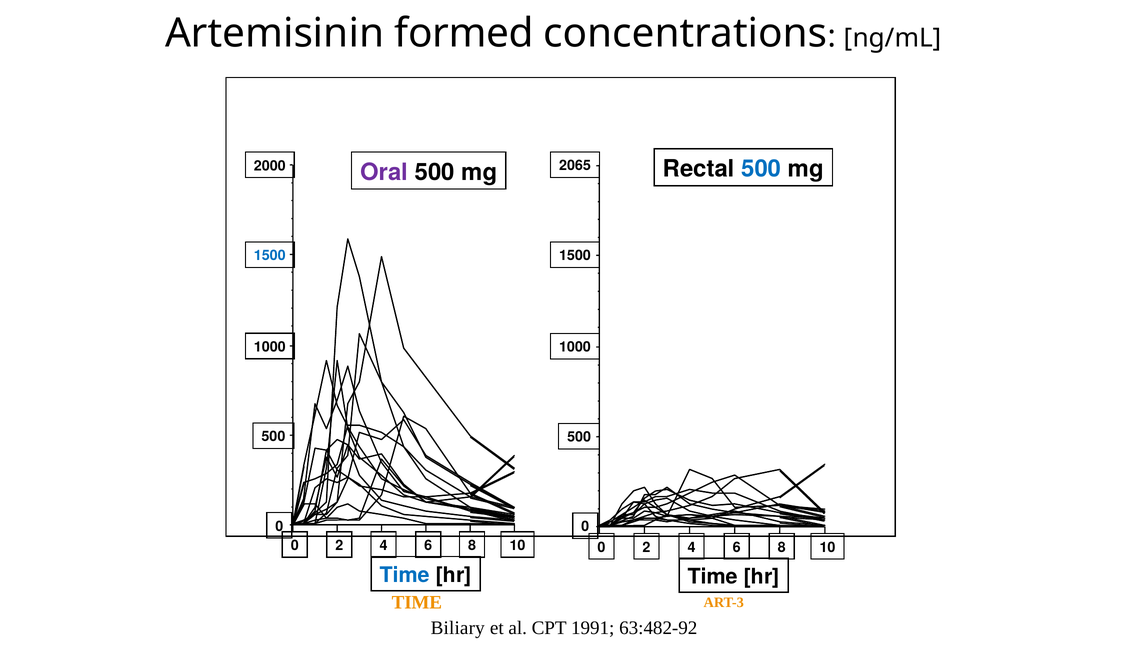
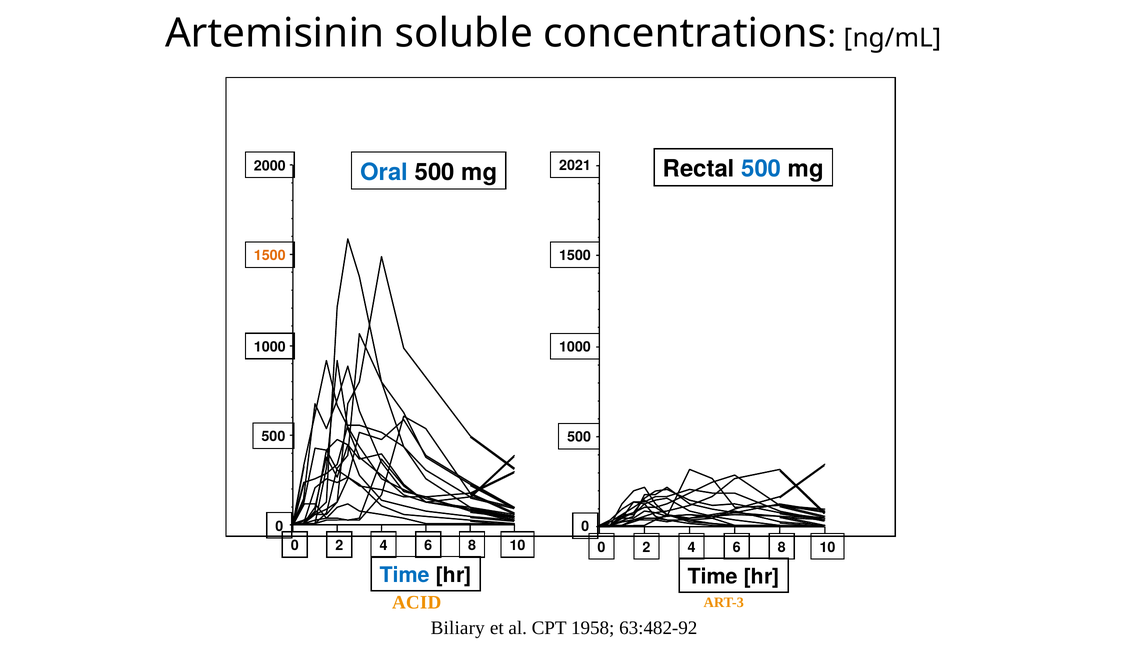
formed: formed -> soluble
2065: 2065 -> 2021
Oral colour: purple -> blue
1500 at (270, 256) colour: blue -> orange
TIME at (417, 602): TIME -> ACID
1991: 1991 -> 1958
